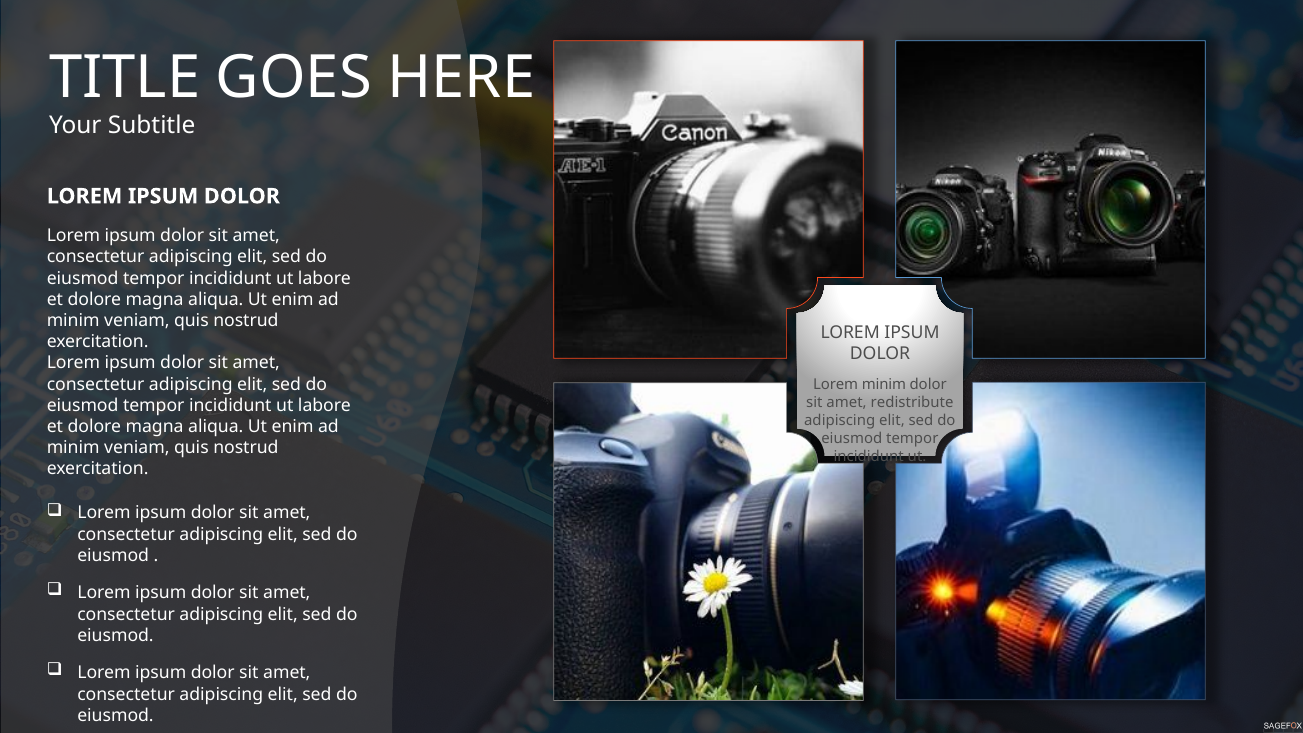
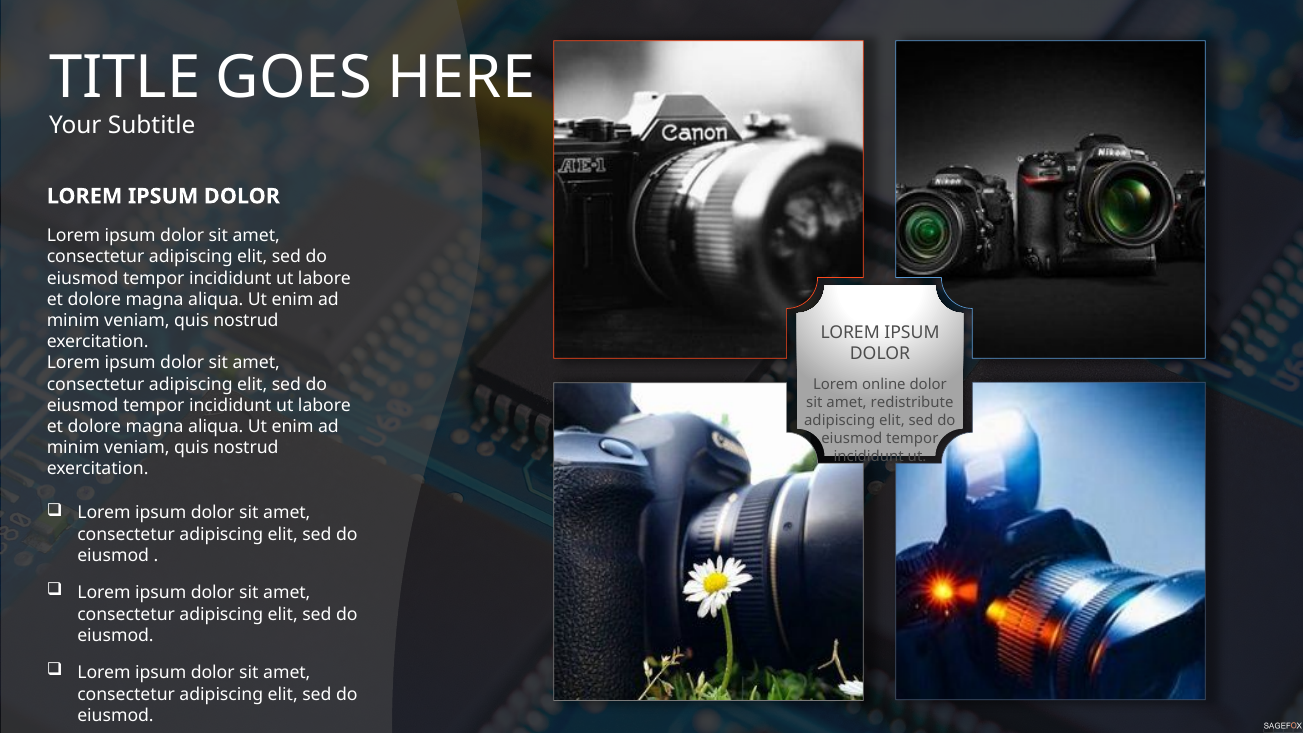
Lorem minim: minim -> online
